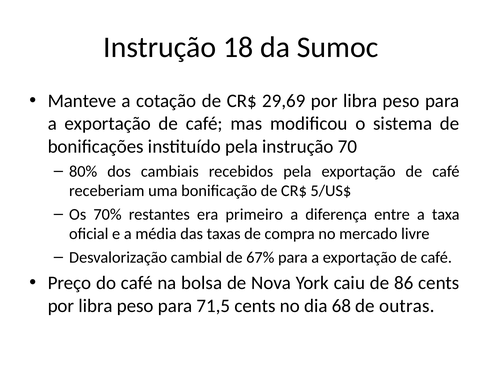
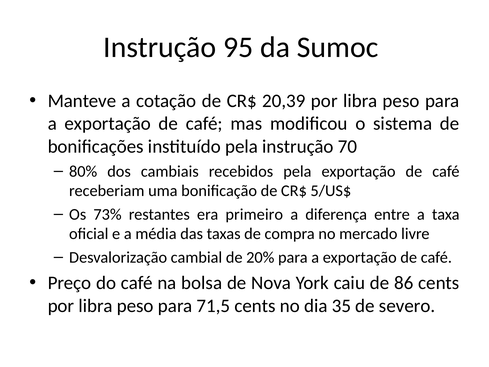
18: 18 -> 95
29,69: 29,69 -> 20,39
70%: 70% -> 73%
67%: 67% -> 20%
68: 68 -> 35
outras: outras -> severo
